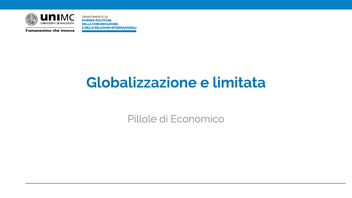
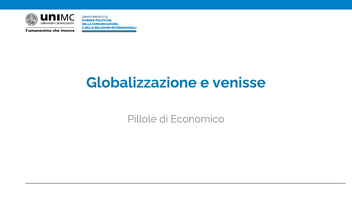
limitata: limitata -> venisse
